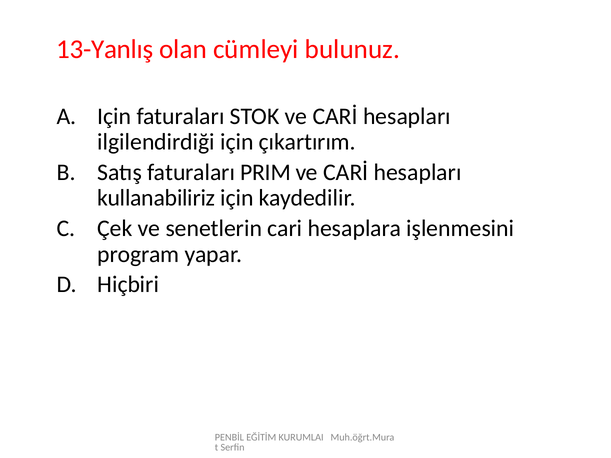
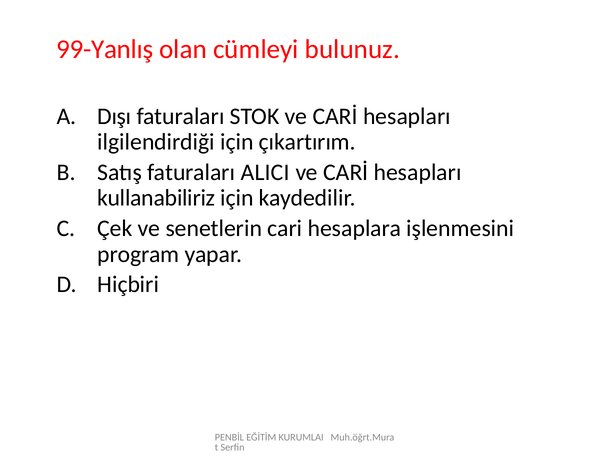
13-Yanlış: 13-Yanlış -> 99-Yanlış
Için at (114, 116): Için -> Dışı
PRIM: PRIM -> ALICI
